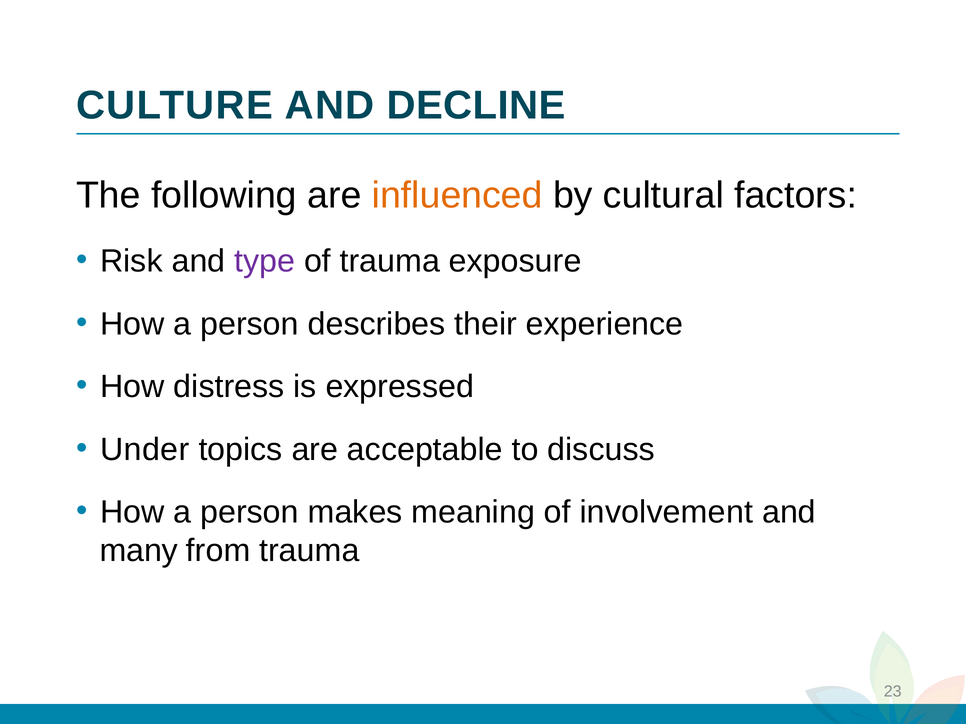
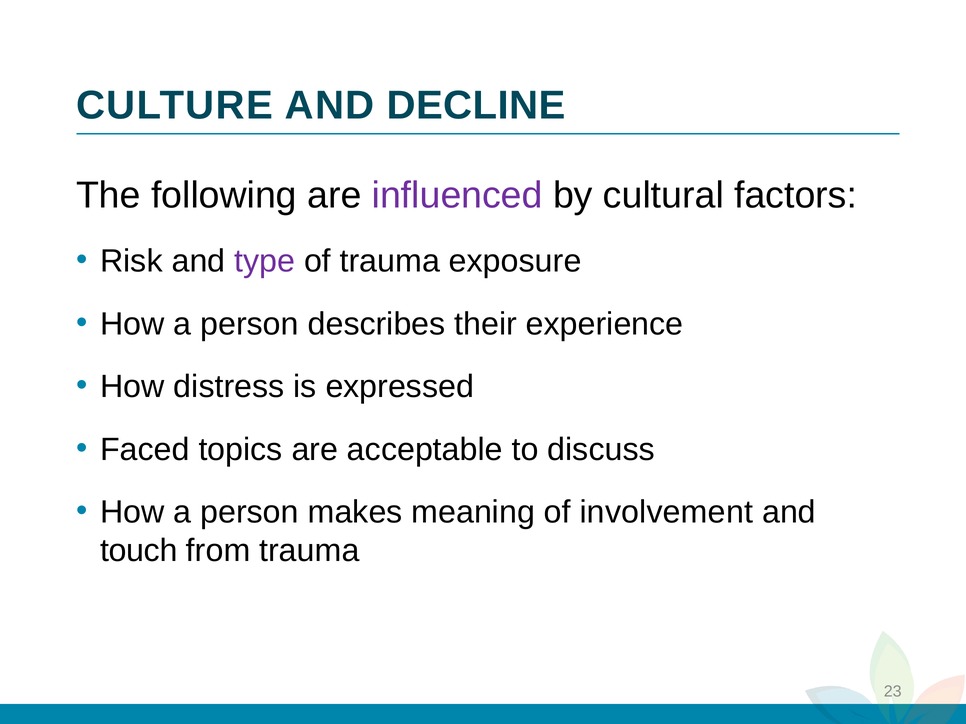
influenced colour: orange -> purple
Under: Under -> Faced
many: many -> touch
